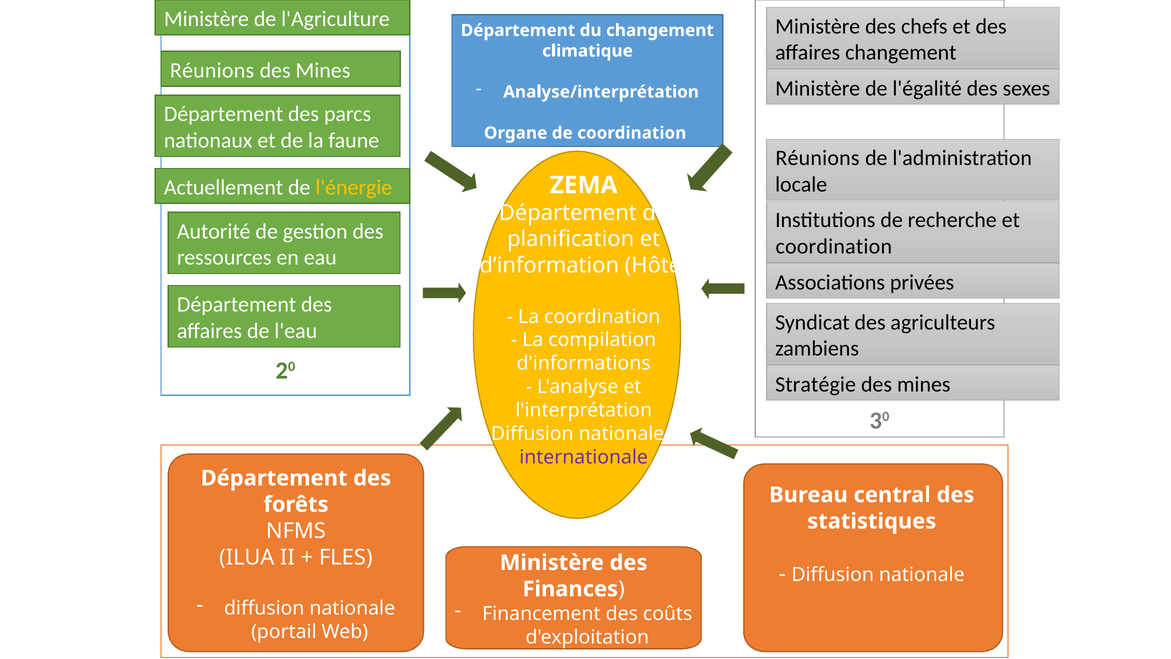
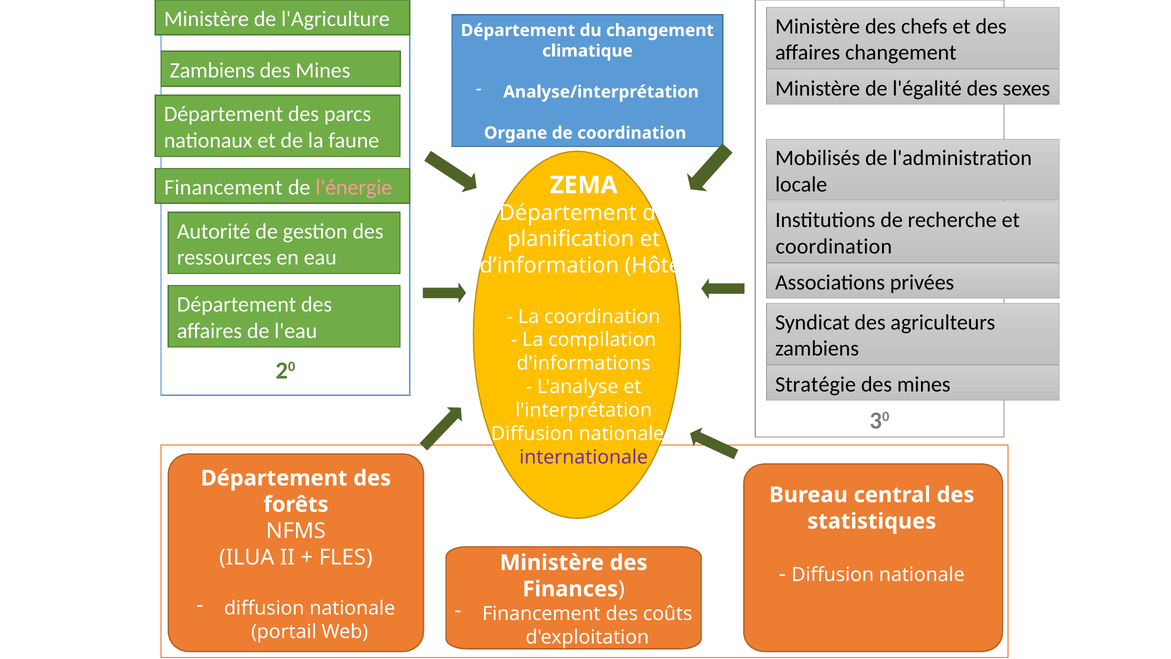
Réunions at (212, 70): Réunions -> Zambiens
Réunions at (818, 158): Réunions -> Mobilisés
Actuellement at (224, 187): Actuellement -> Financement
l'énergie colour: yellow -> pink
